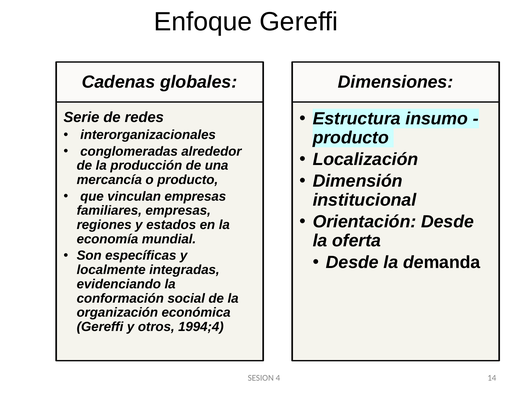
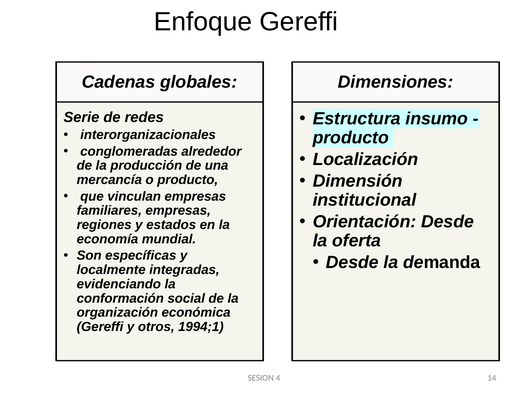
1994;4: 1994;4 -> 1994;1
